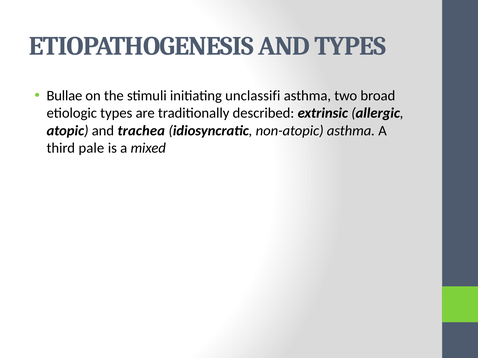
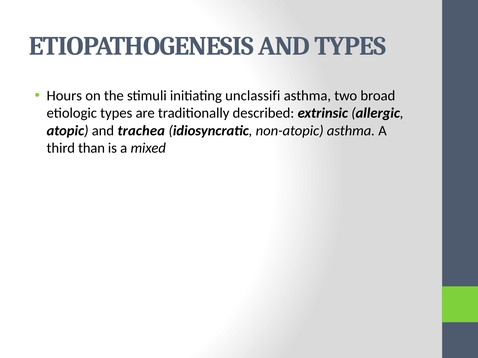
Bullae: Bullae -> Hours
pale: pale -> than
